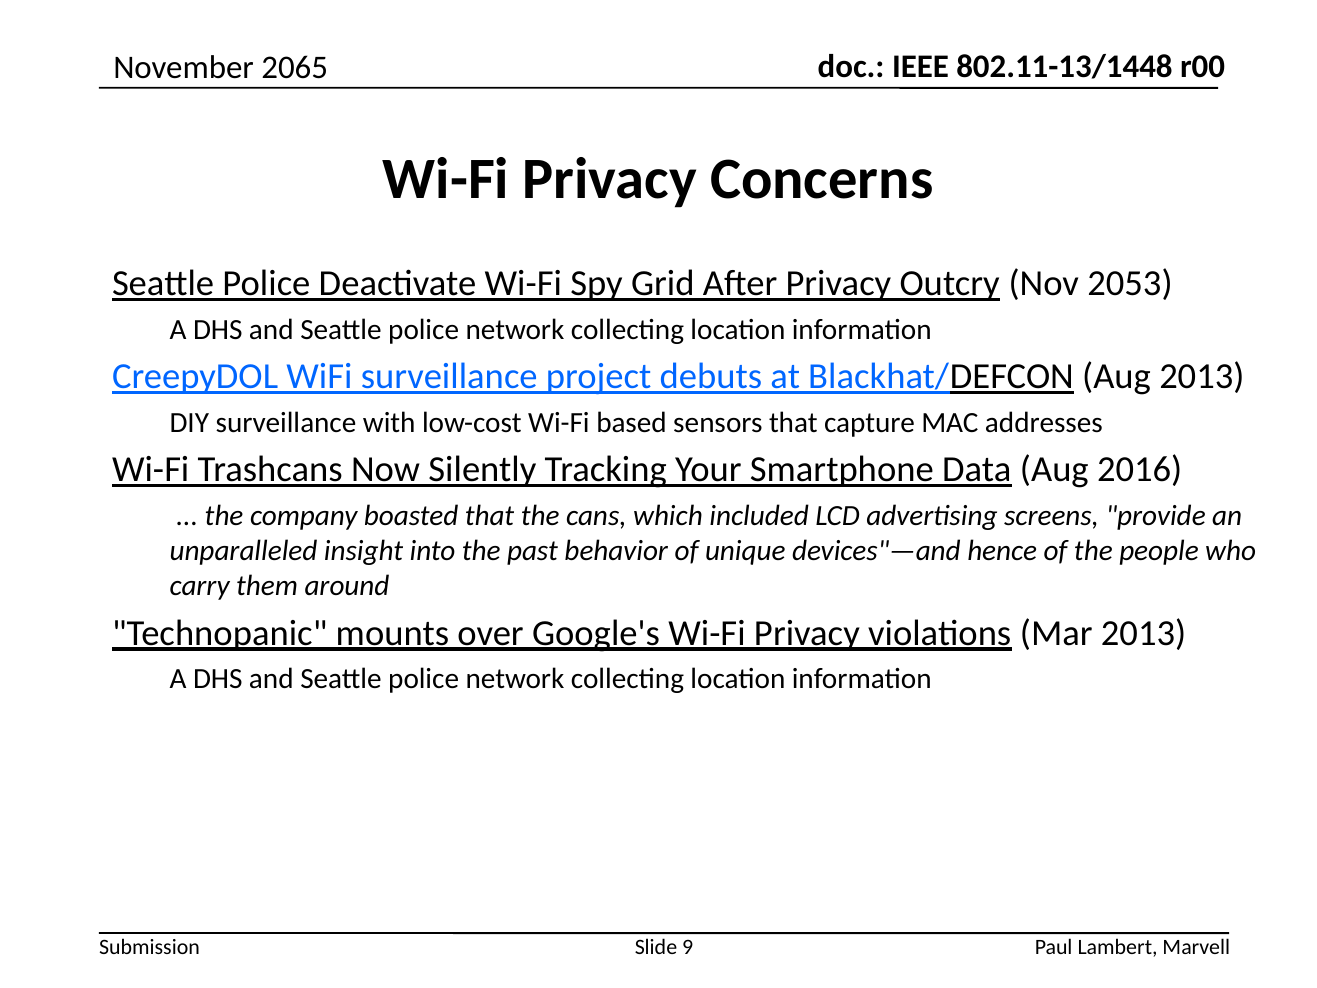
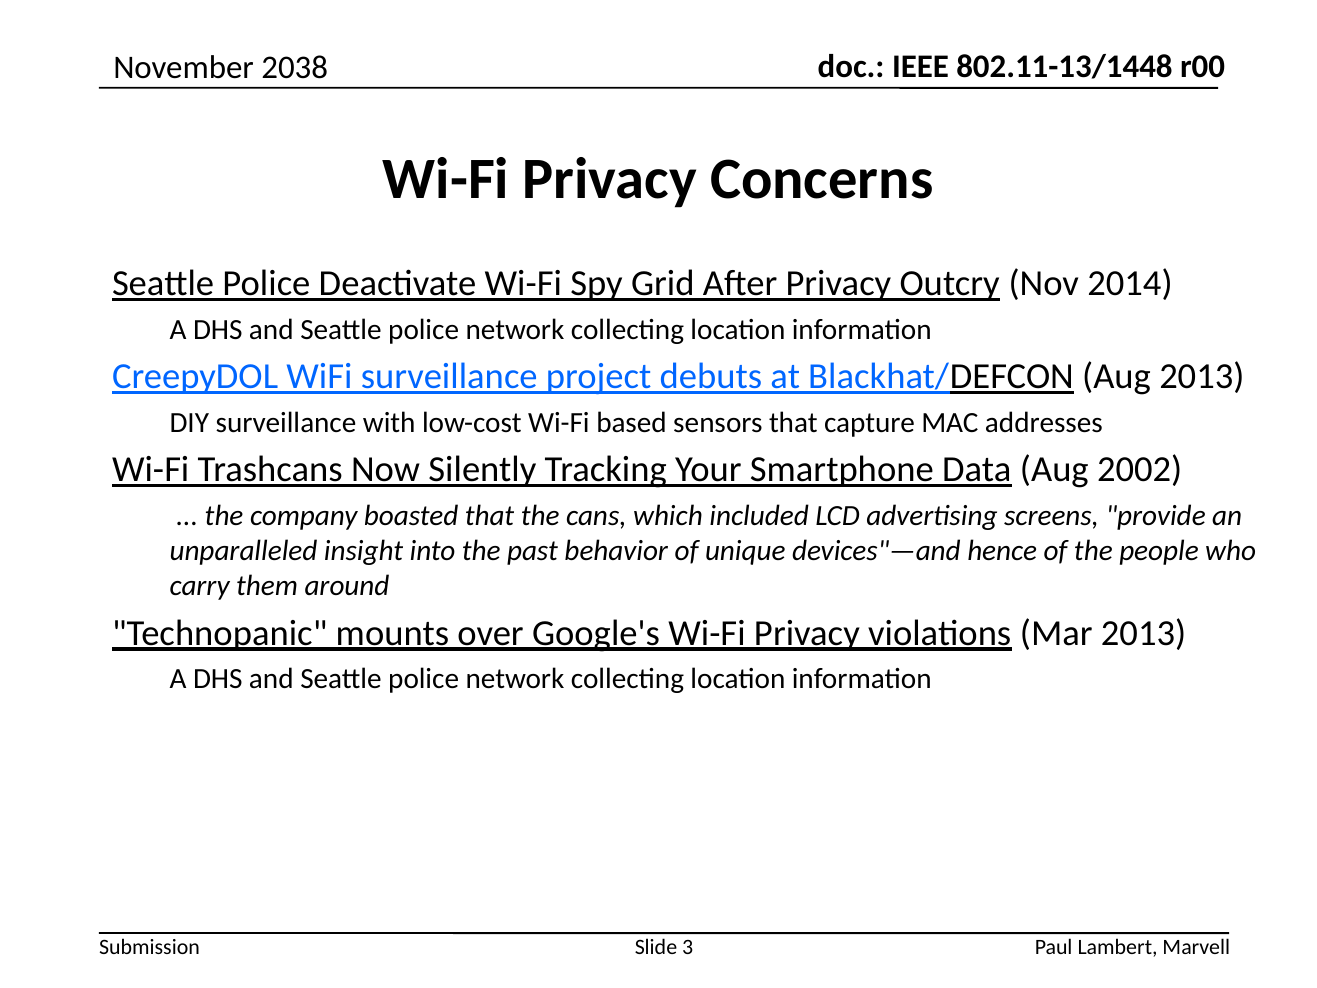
2065: 2065 -> 2038
2053: 2053 -> 2014
2016: 2016 -> 2002
9: 9 -> 3
